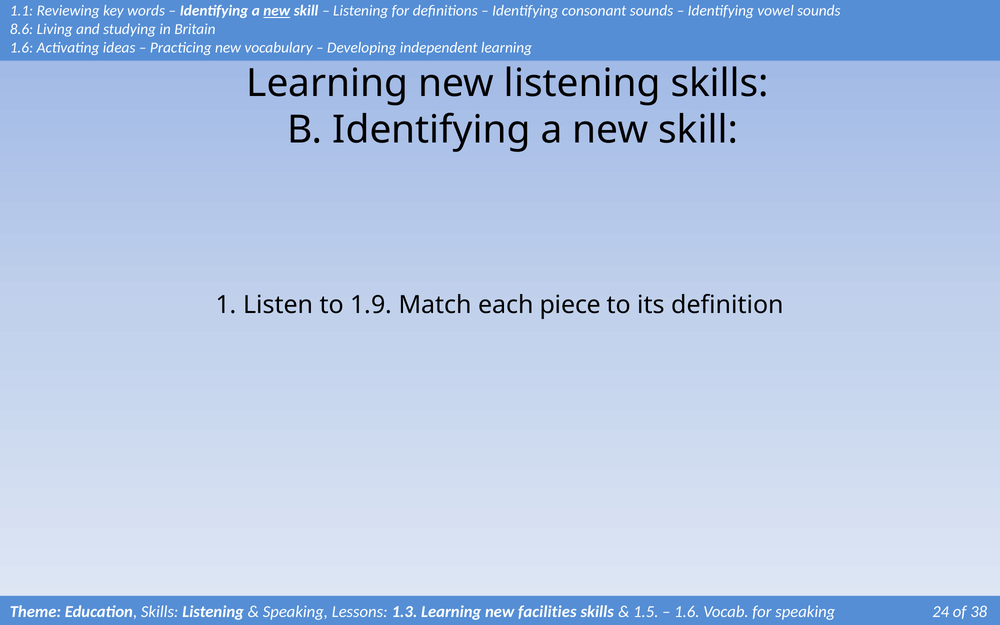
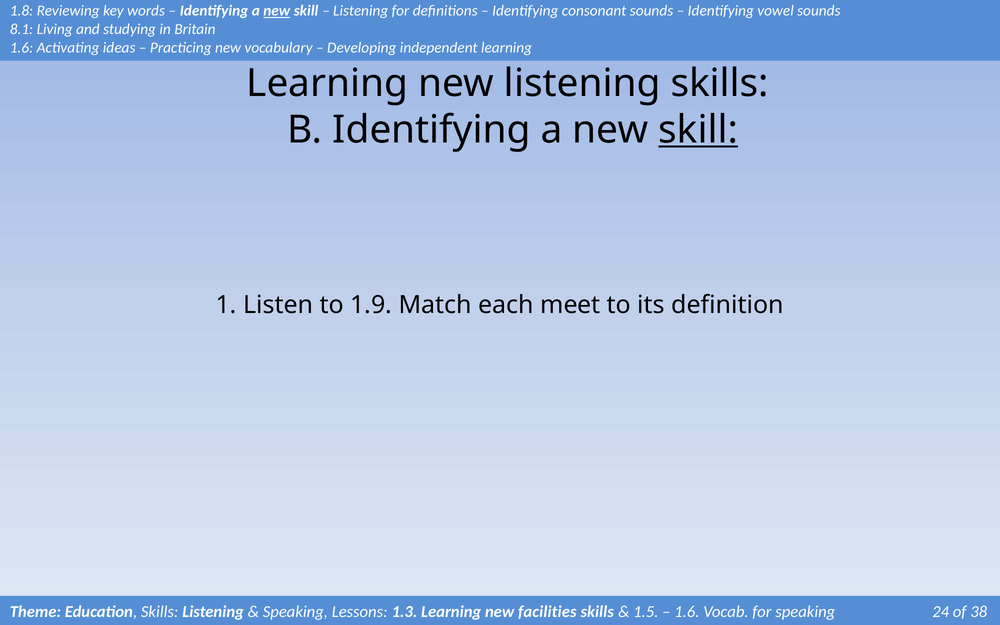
1.1: 1.1 -> 1.8
8.6: 8.6 -> 8.1
skill at (698, 130) underline: none -> present
piece: piece -> meet
